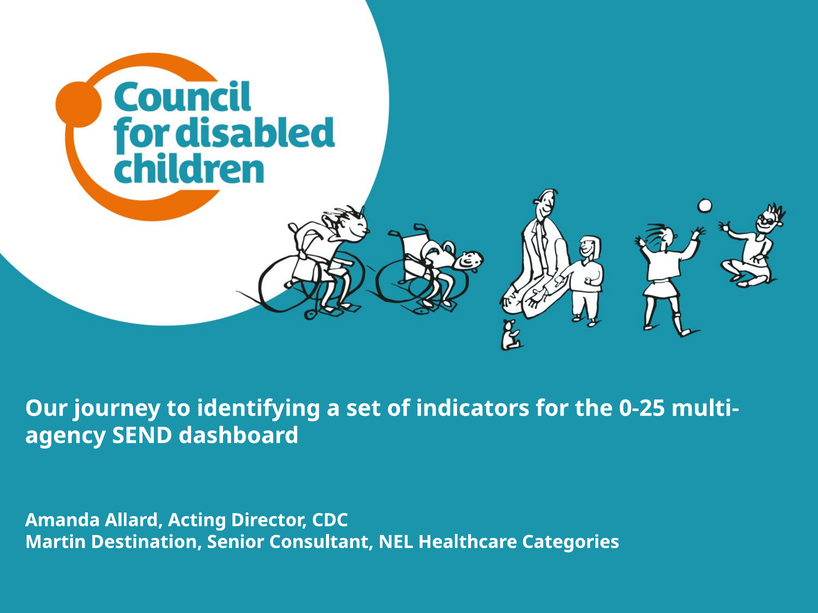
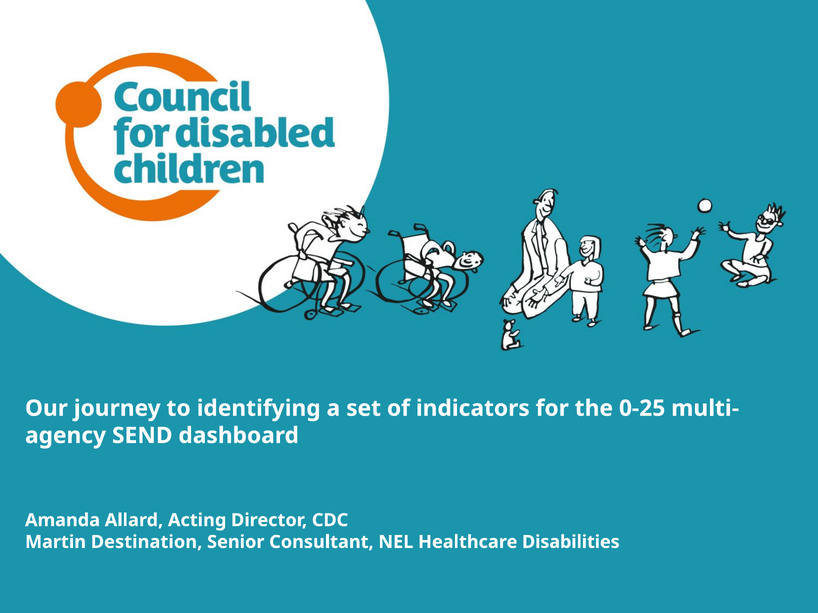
Categories: Categories -> Disabilities
